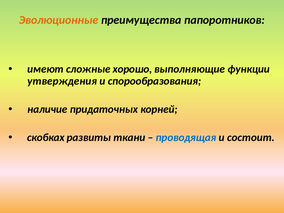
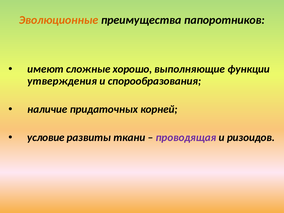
скобках: скобках -> условие
проводящая colour: blue -> purple
состоит: состоит -> ризоидов
